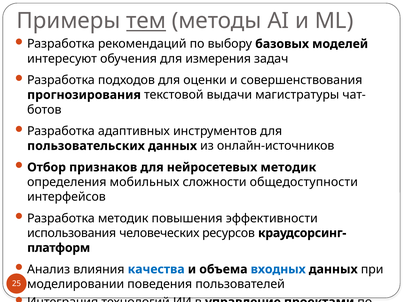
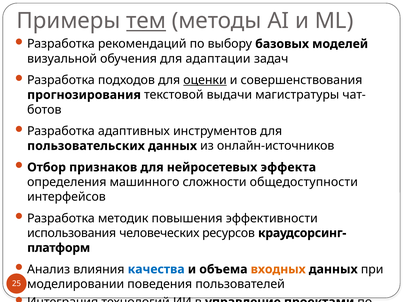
интересуют: интересуют -> визуальной
измерения: измерения -> адаптации
оценки underline: none -> present
нейросетевых методик: методик -> эффекта
мобильных: мобильных -> машинного
входных colour: blue -> orange
